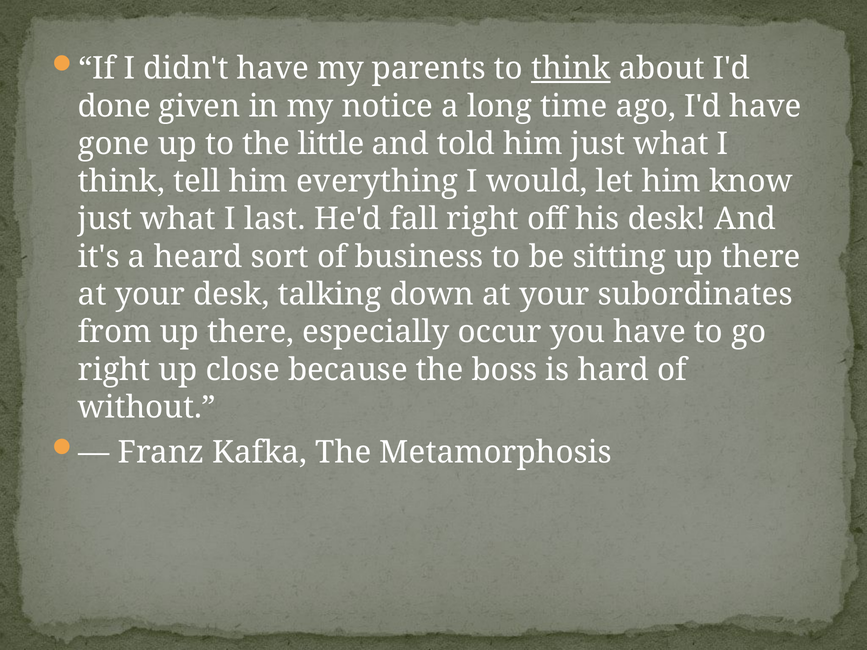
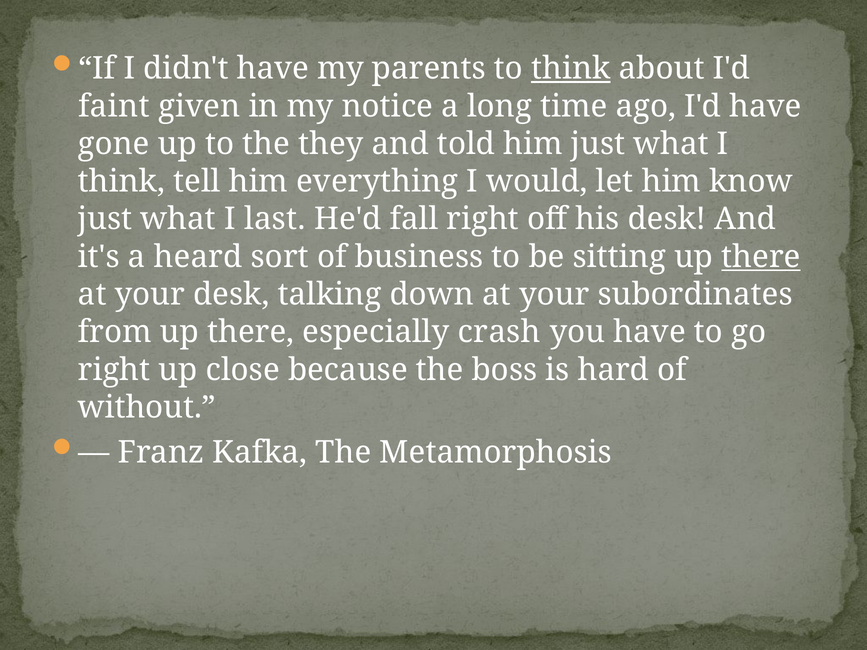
done: done -> faint
little: little -> they
there at (761, 257) underline: none -> present
occur: occur -> crash
